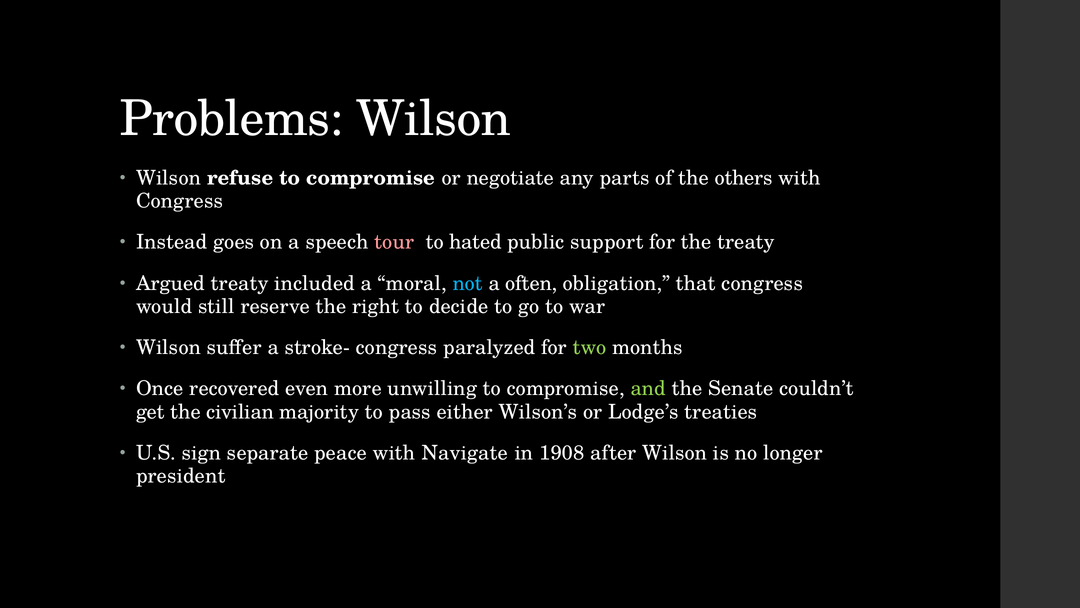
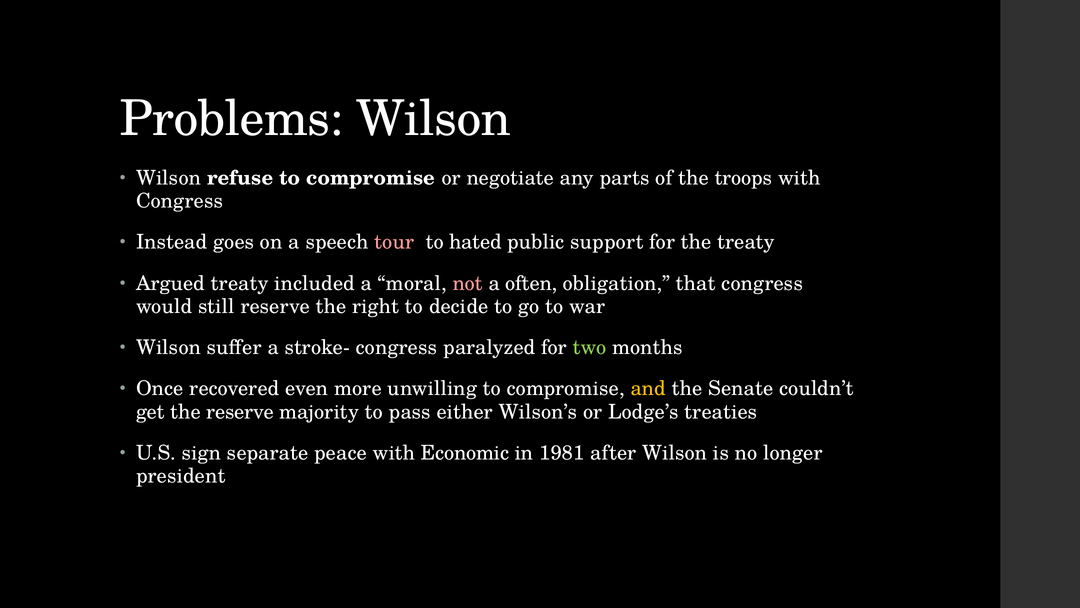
others: others -> troops
not colour: light blue -> pink
and colour: light green -> yellow
the civilian: civilian -> reserve
Navigate: Navigate -> Economic
1908: 1908 -> 1981
